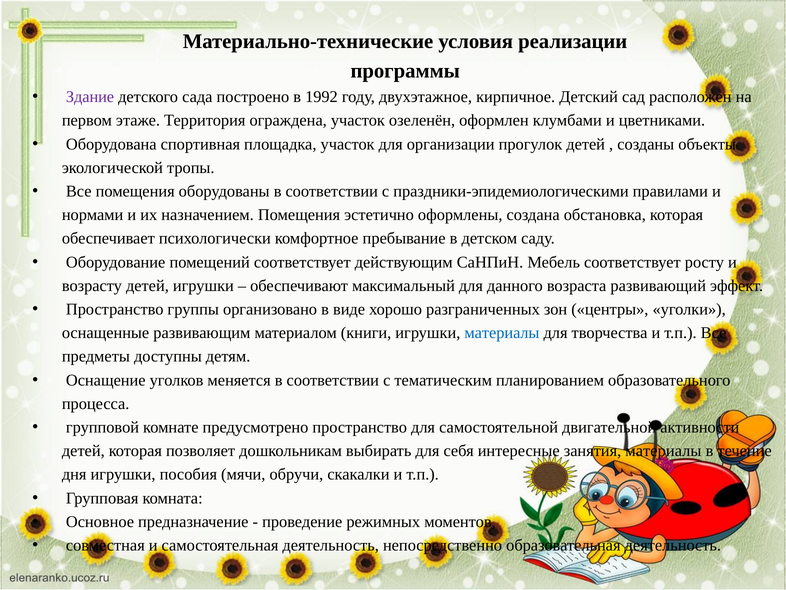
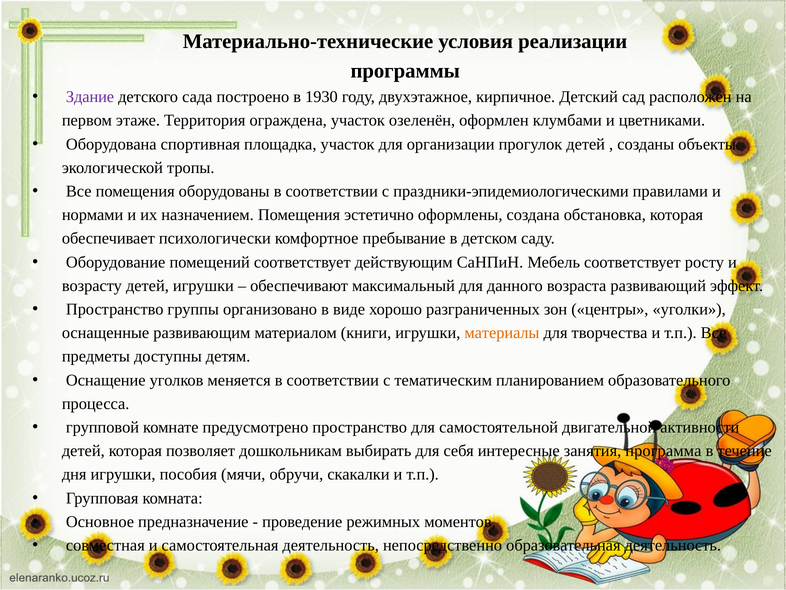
1992: 1992 -> 1930
материалы at (502, 333) colour: blue -> orange
занятия материалы: материалы -> программа
